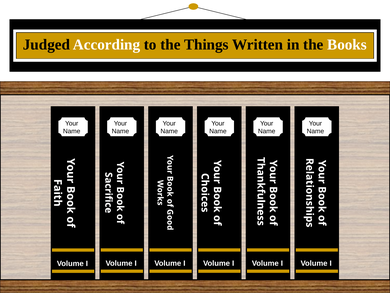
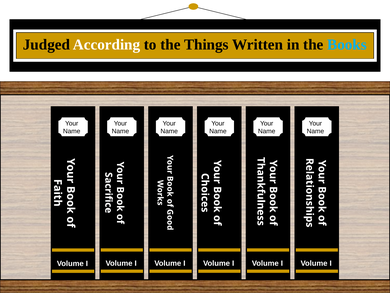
Books colour: white -> light blue
